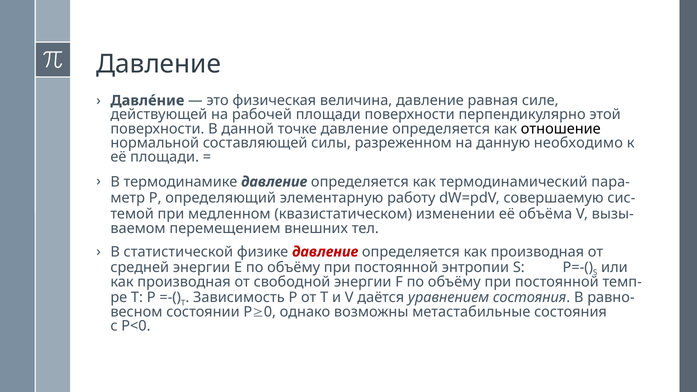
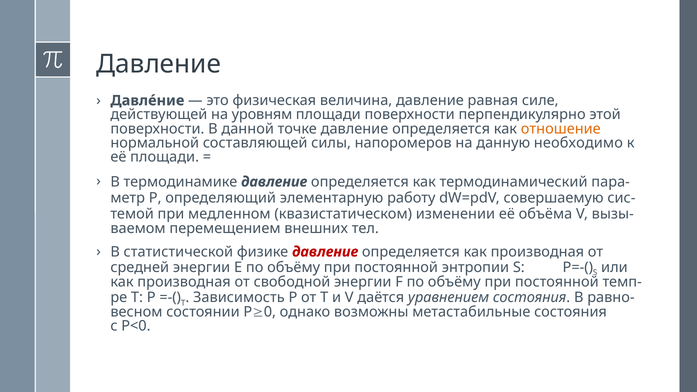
рабочей: рабочей -> уровням
отношение colour: black -> orange
разреженном: разреженном -> напоромеров
